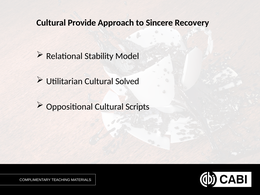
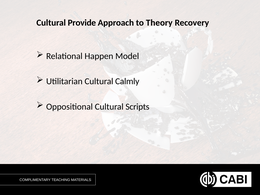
Sincere: Sincere -> Theory
Stability: Stability -> Happen
Solved: Solved -> Calmly
